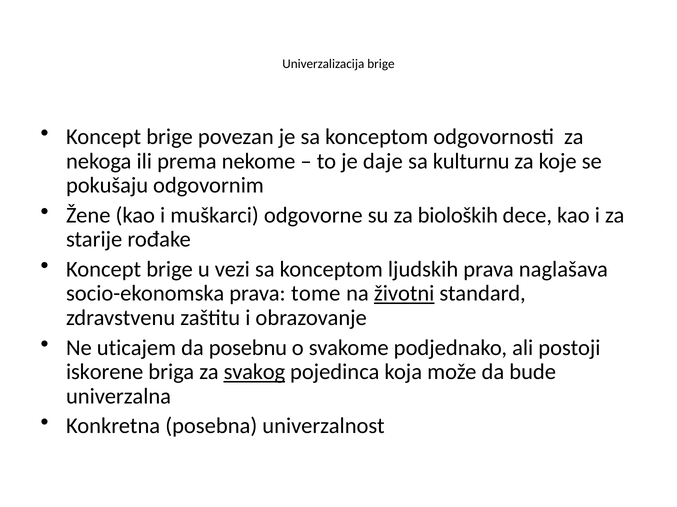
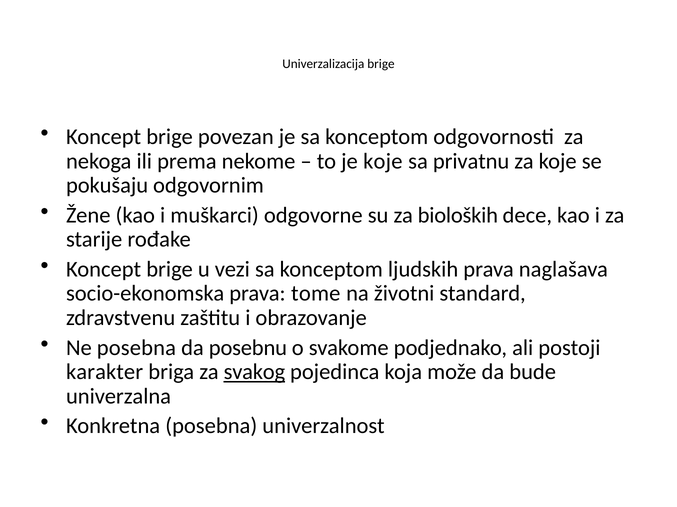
je daje: daje -> koje
kulturnu: kulturnu -> privatnu
životni underline: present -> none
Ne uticajem: uticajem -> posebna
iskorene: iskorene -> karakter
